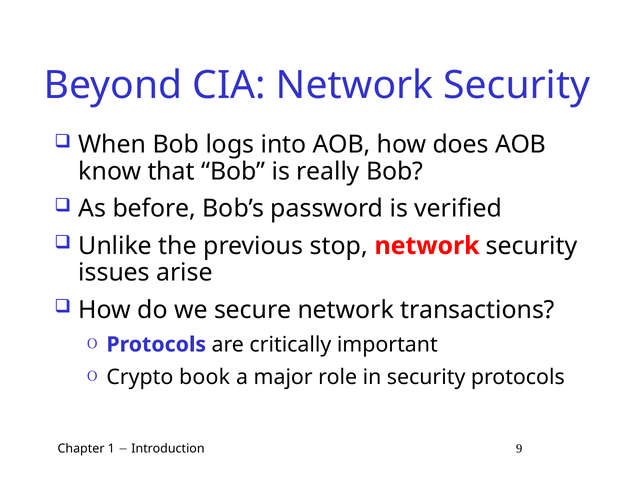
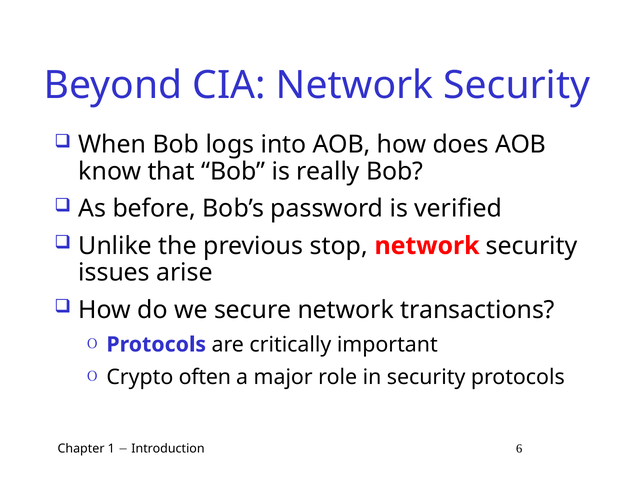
book: book -> often
9: 9 -> 6
